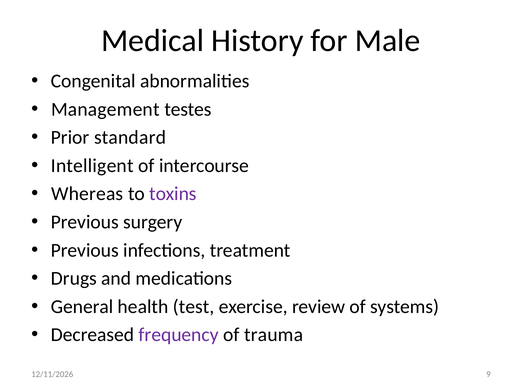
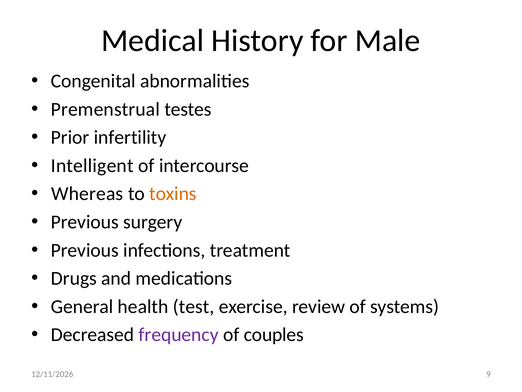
Management: Management -> Premenstrual
standard: standard -> infertility
toxins colour: purple -> orange
trauma: trauma -> couples
